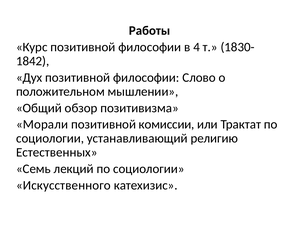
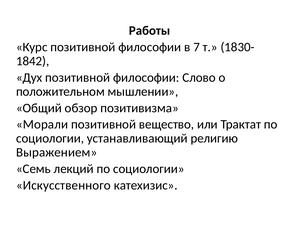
4: 4 -> 7
комиссии: комиссии -> вещество
Естественных: Естественных -> Выражением
